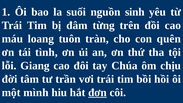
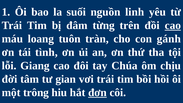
sinh: sinh -> linh
cao at (173, 25) underline: none -> present
quên: quên -> gánh
trần: trần -> gian
mình: mình -> trông
